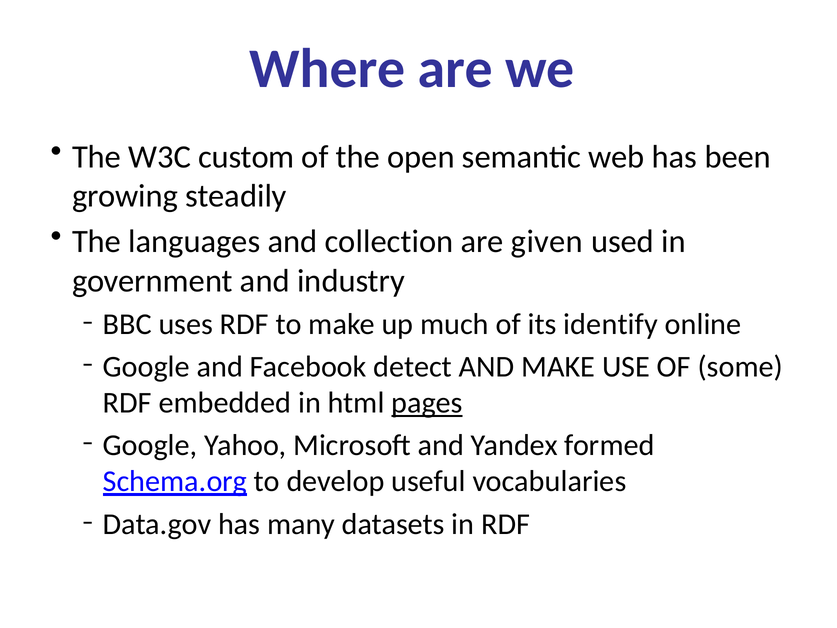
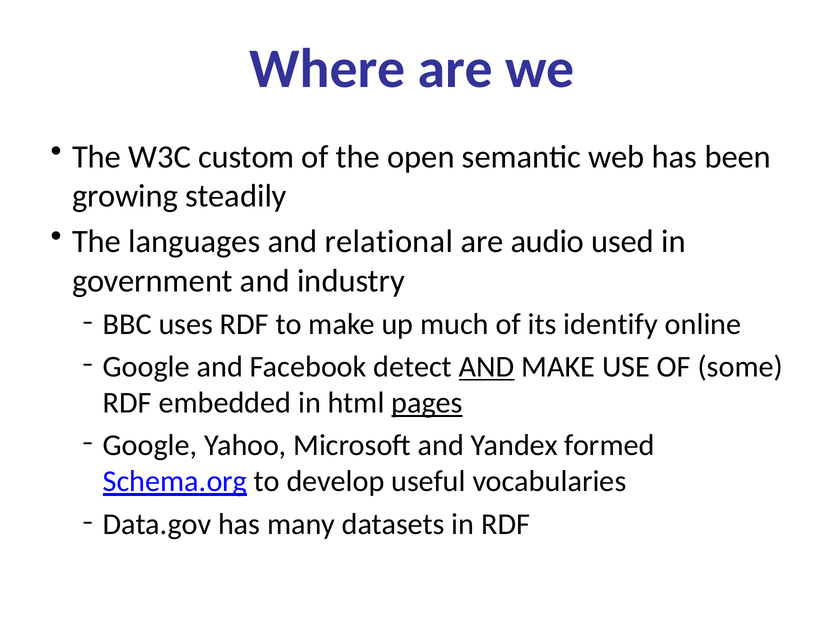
collection: collection -> relational
given: given -> audio
AND at (487, 367) underline: none -> present
